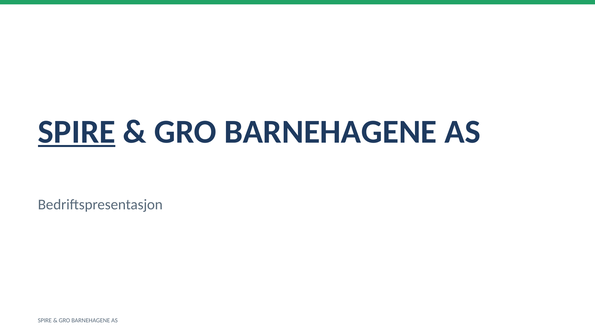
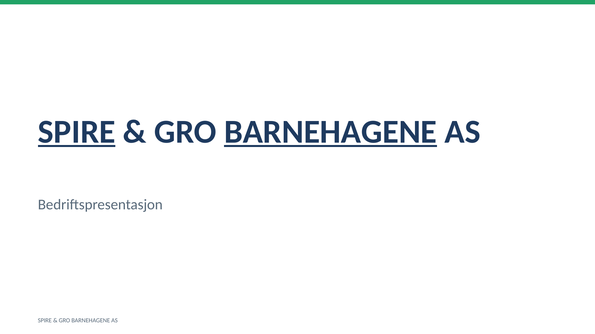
BARNEHAGENE at (331, 132) underline: none -> present
